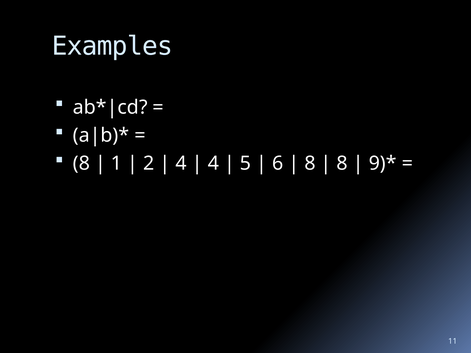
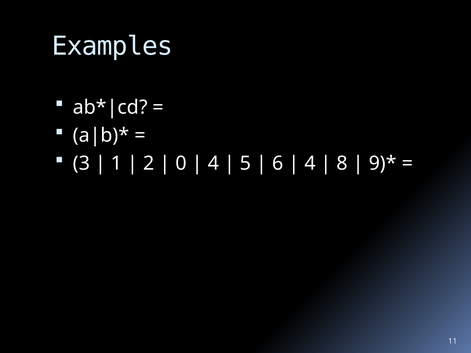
8 at (81, 164): 8 -> 3
4 at (181, 164): 4 -> 0
8 at (310, 164): 8 -> 4
